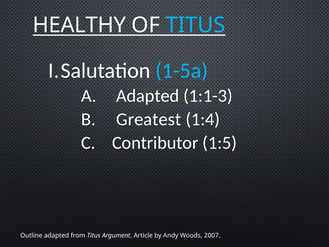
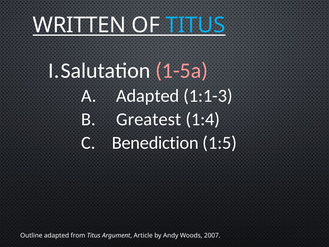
HEALTHY: HEALTHY -> WRITTEN
1-5a colour: light blue -> pink
Contributor: Contributor -> Benediction
